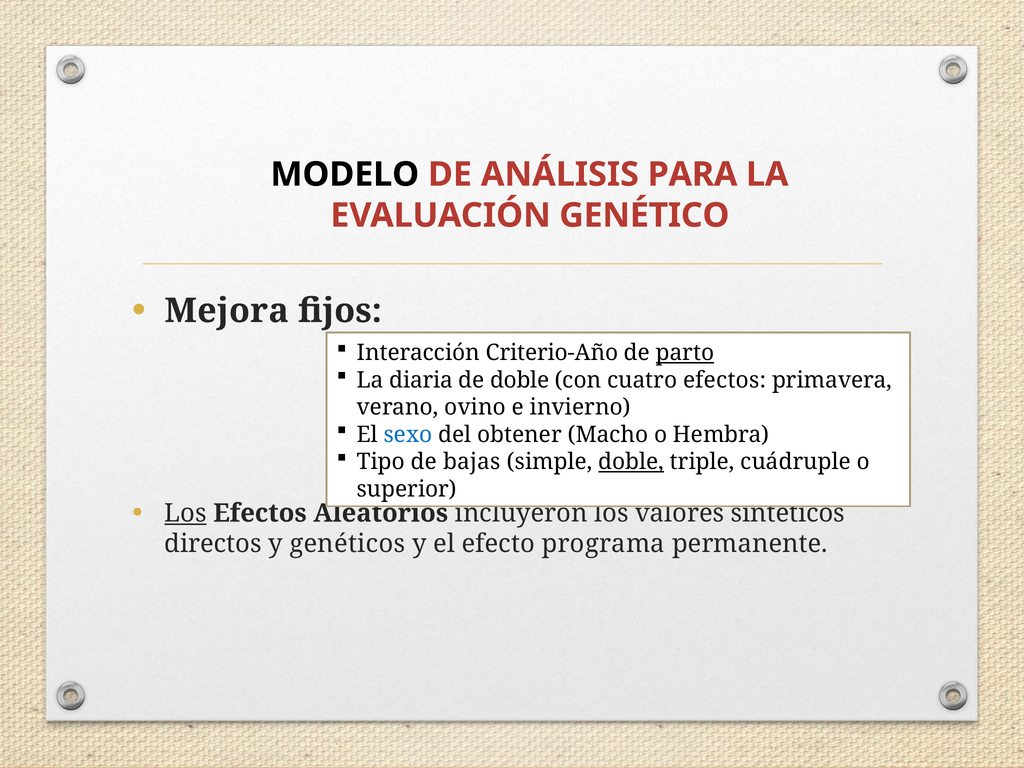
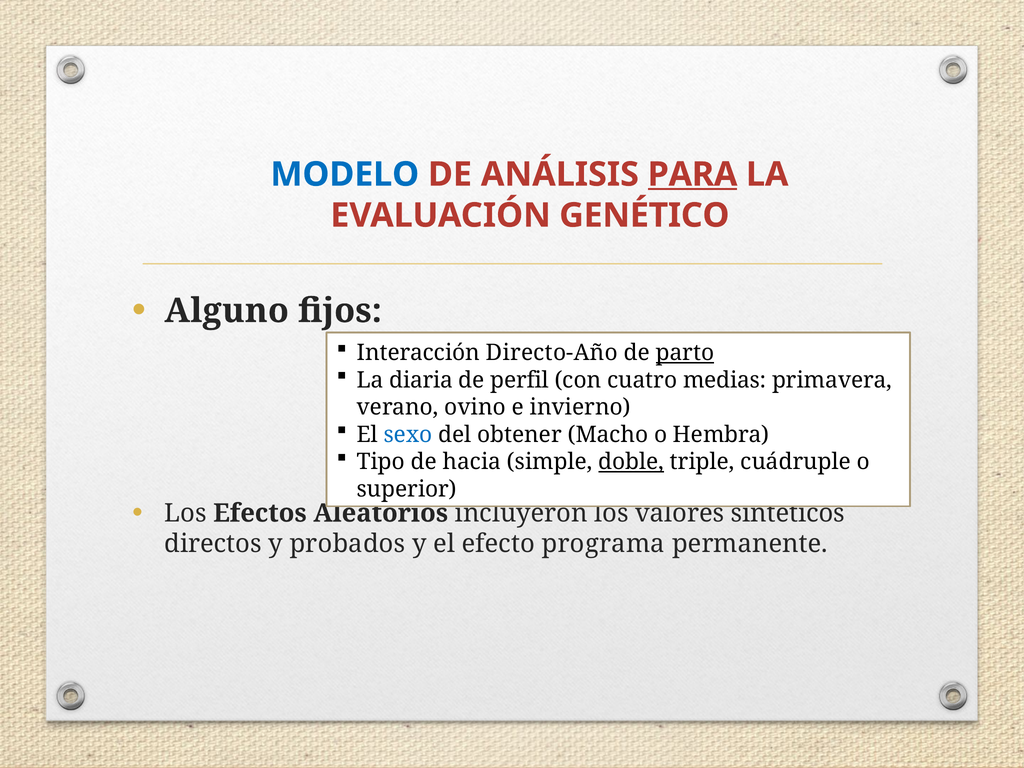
MODELO colour: black -> blue
PARA underline: none -> present
Mejora: Mejora -> Alguno
Criterio-Año: Criterio-Año -> Directo-Año
de doble: doble -> perfil
cuatro efectos: efectos -> medias
bajas: bajas -> hacia
Los at (185, 513) underline: present -> none
genéticos: genéticos -> probados
